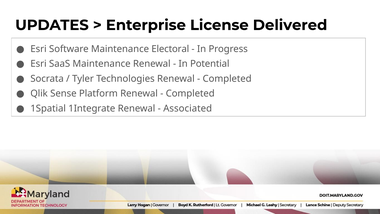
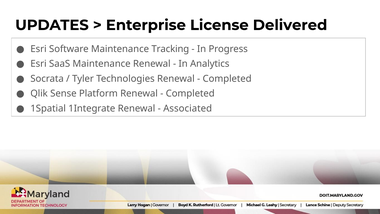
Electoral: Electoral -> Tracking
Potential: Potential -> Analytics
